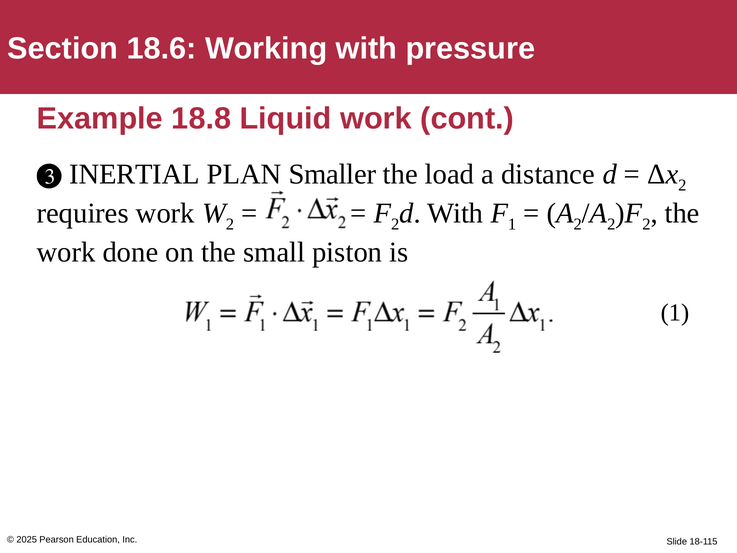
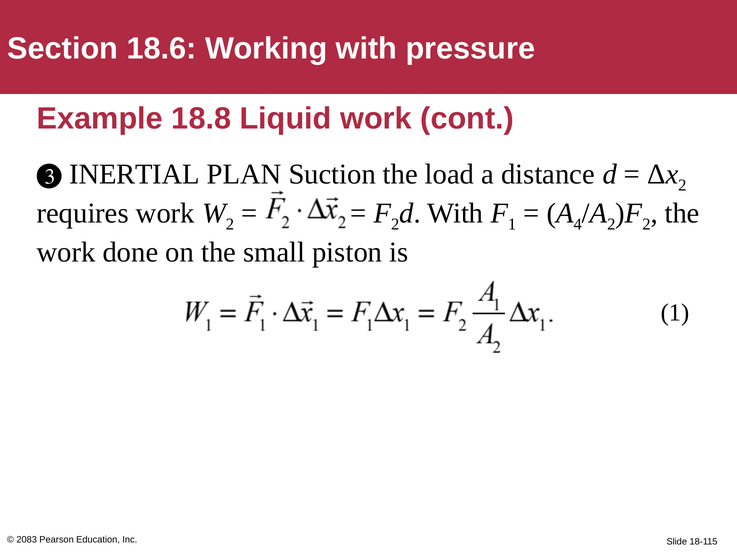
Smaller: Smaller -> Suction
A 2: 2 -> 4
2025: 2025 -> 2083
